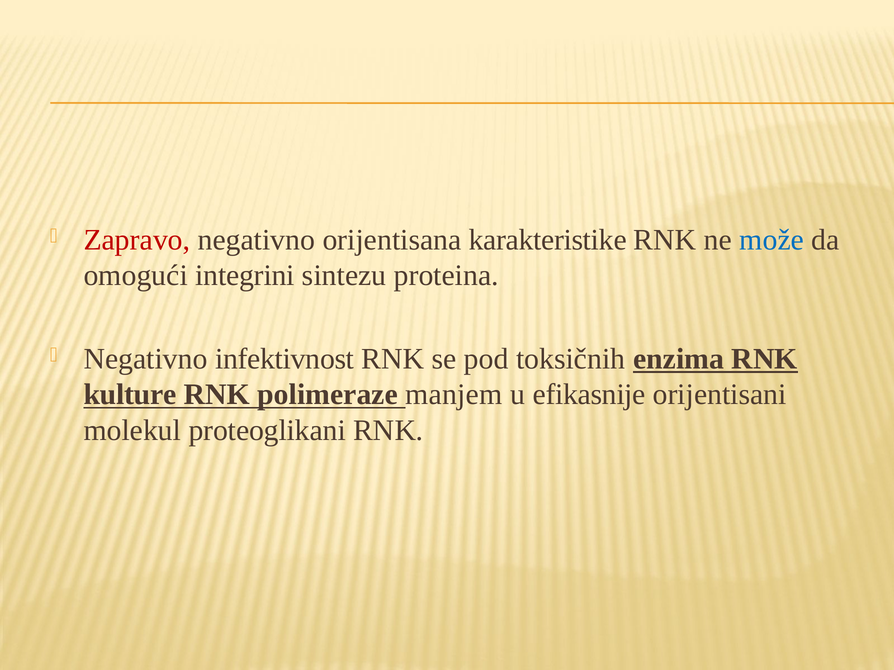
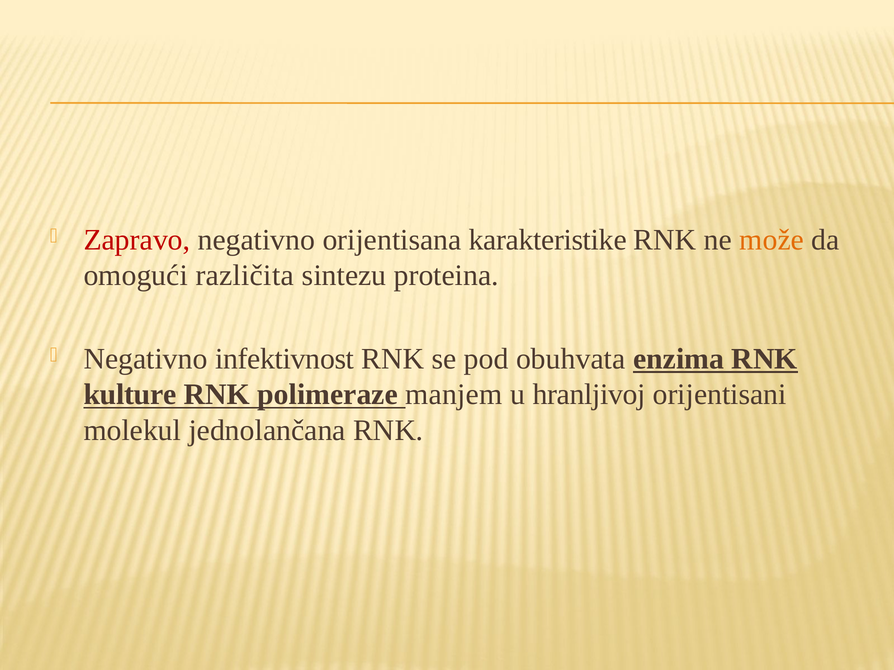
može colour: blue -> orange
integrini: integrini -> različita
toksičnih: toksičnih -> obuhvata
efikasnije: efikasnije -> hranljivoj
proteoglikani: proteoglikani -> jednolančana
